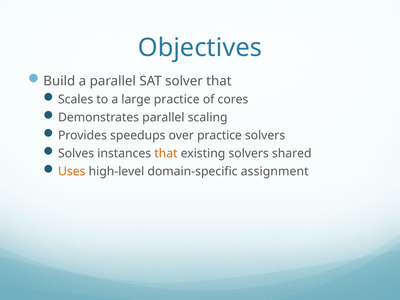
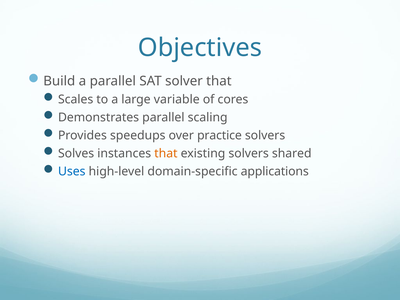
large practice: practice -> variable
Uses colour: orange -> blue
assignment: assignment -> applications
